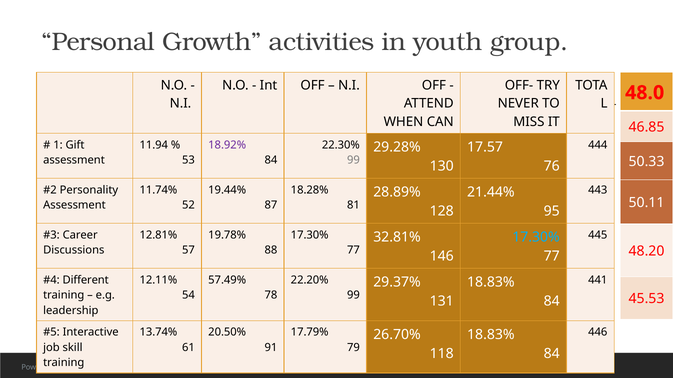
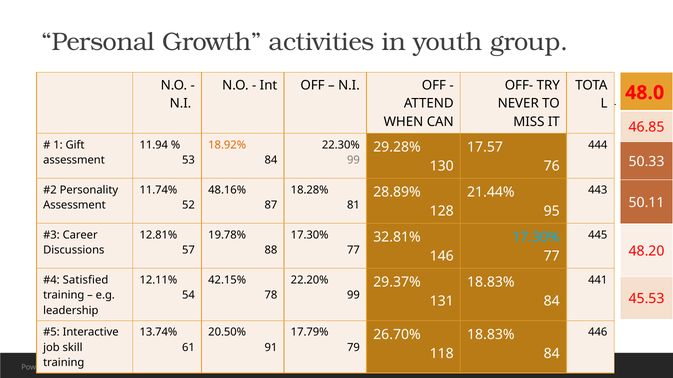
18.92% colour: purple -> orange
19.44%: 19.44% -> 48.16%
Different: Different -> Satisfied
57.49%: 57.49% -> 42.15%
